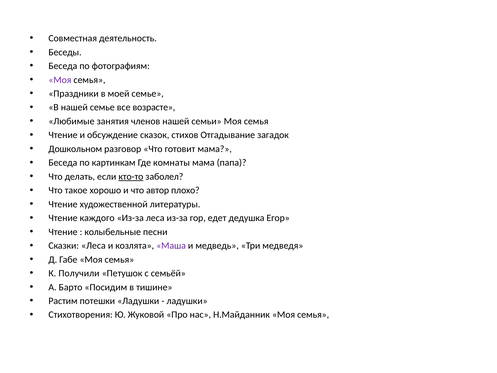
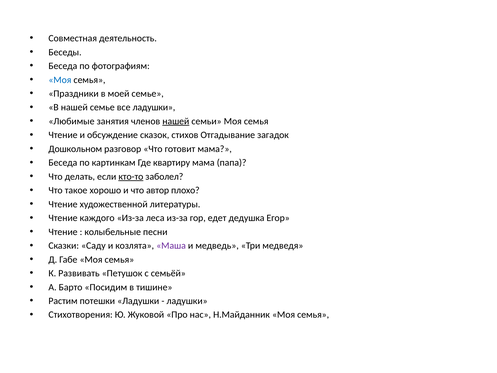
Моя at (60, 80) colour: purple -> blue
все возрасте: возрасте -> ладушки
нашей at (176, 121) underline: none -> present
комнаты: комнаты -> квартиру
Сказки Леса: Леса -> Саду
Получили: Получили -> Развивать
